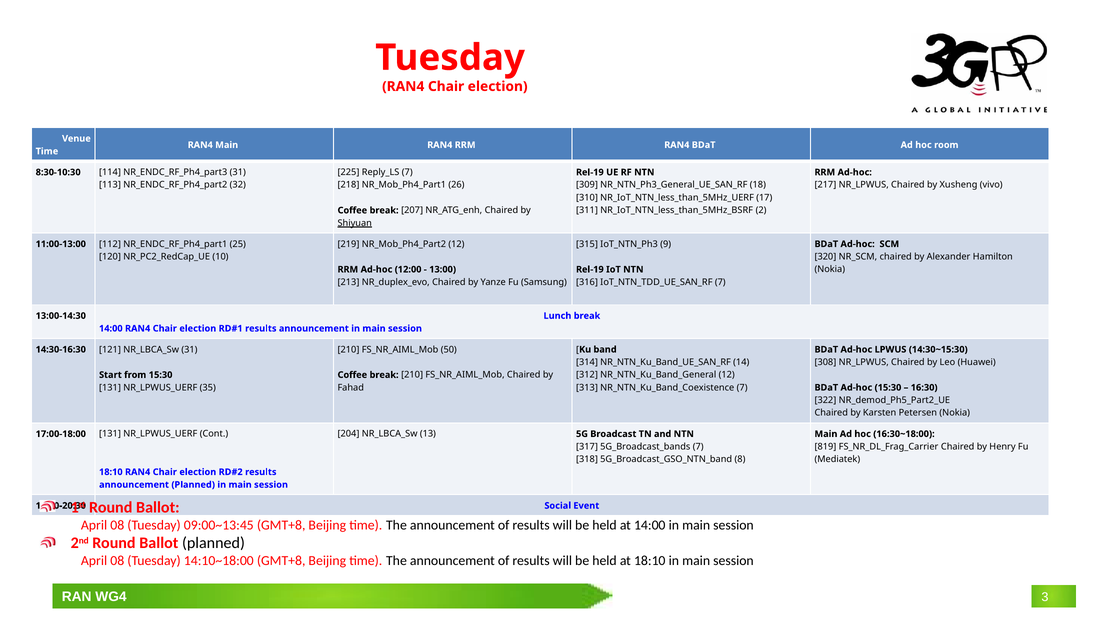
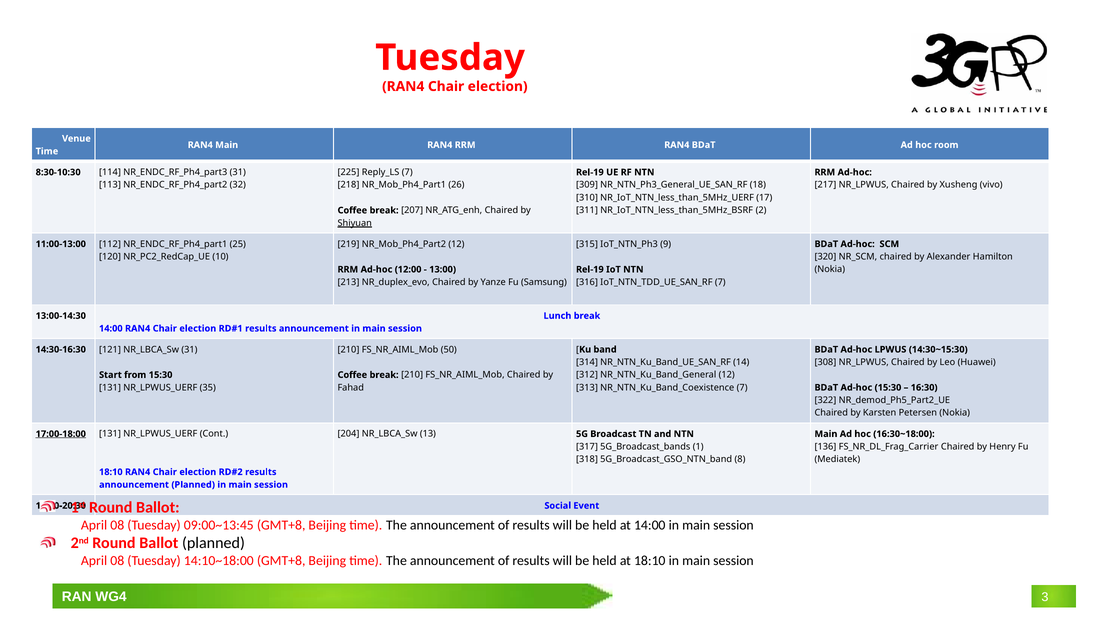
17:00-18:00 underline: none -> present
7 at (698, 447): 7 -> 1
819: 819 -> 136
